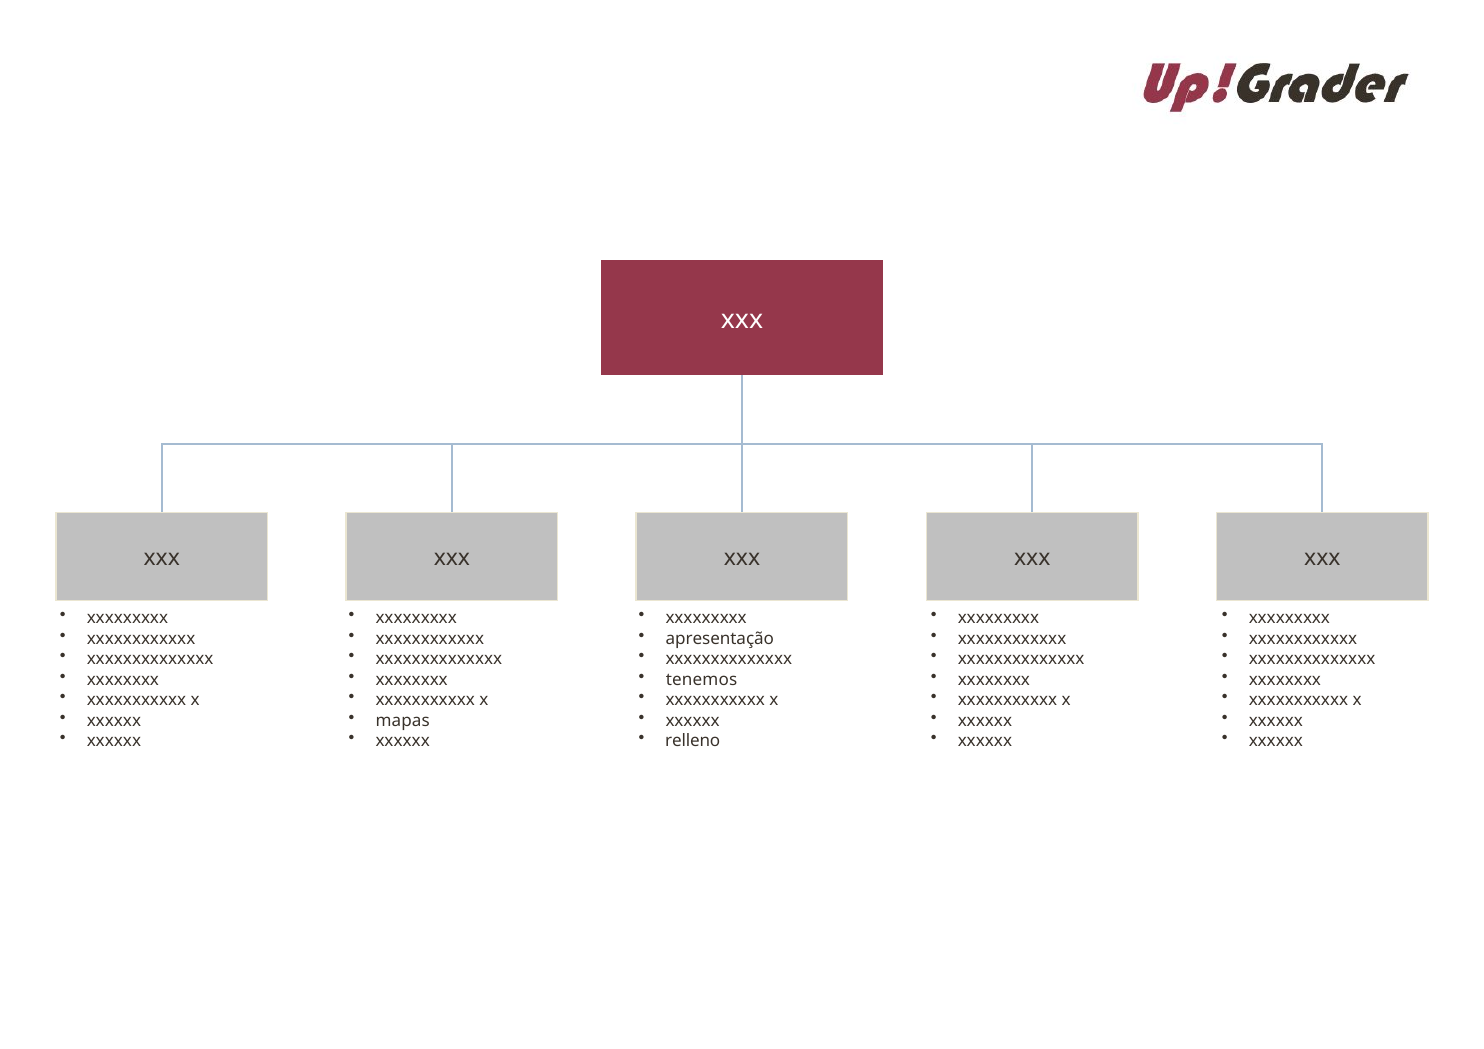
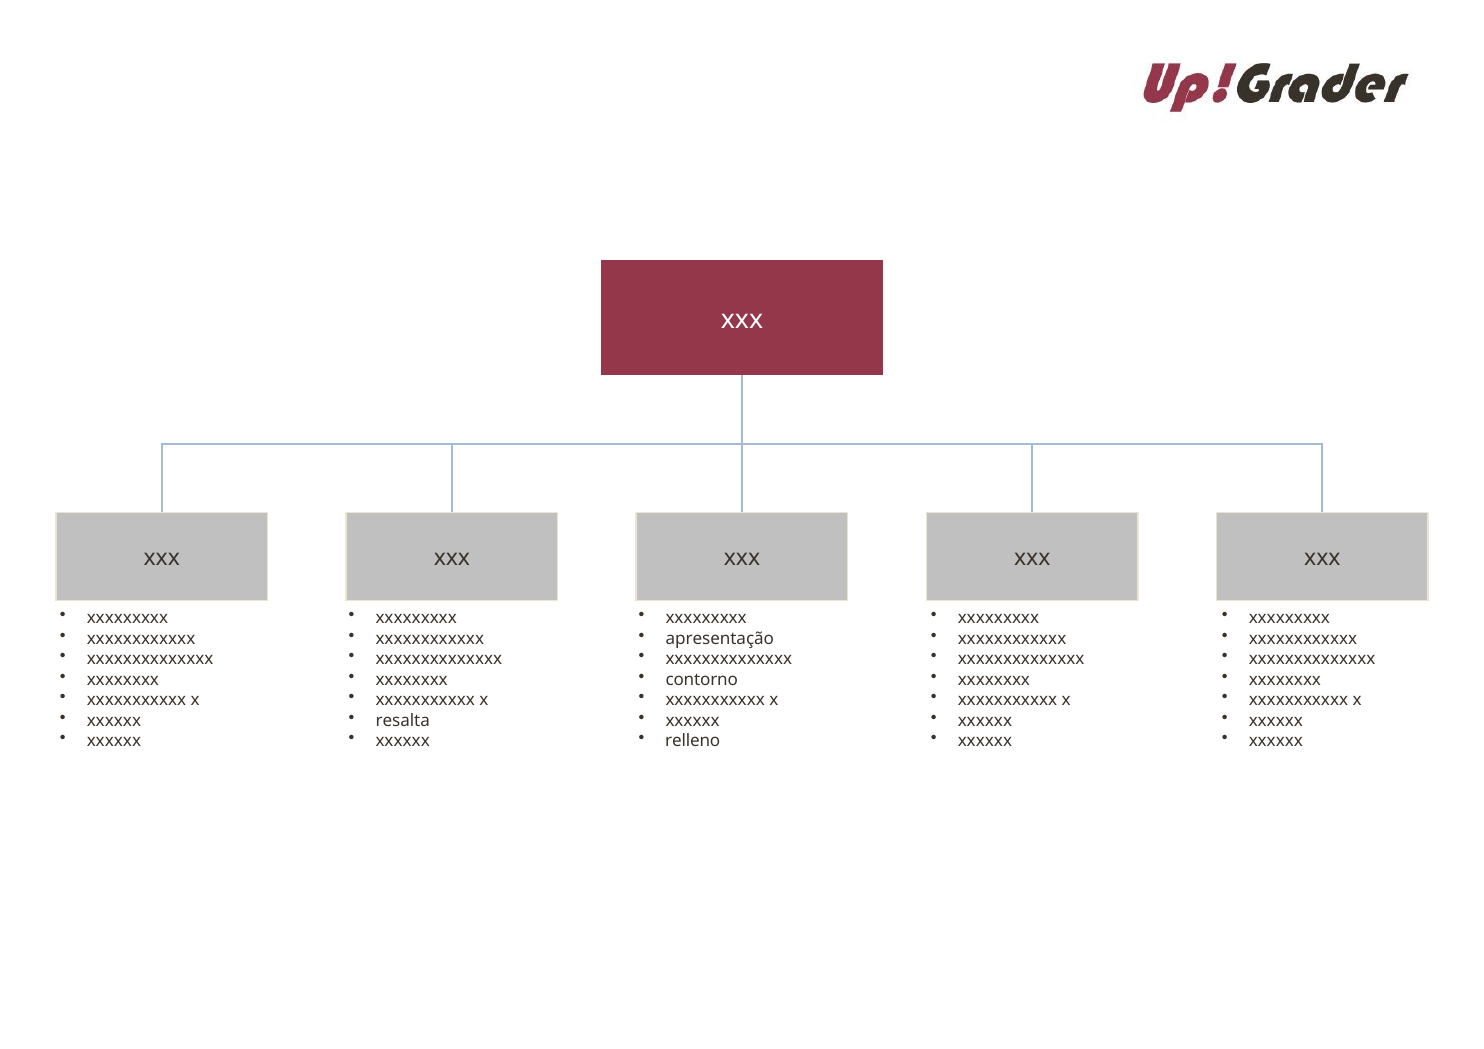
tenemos: tenemos -> contorno
mapas: mapas -> resalta
